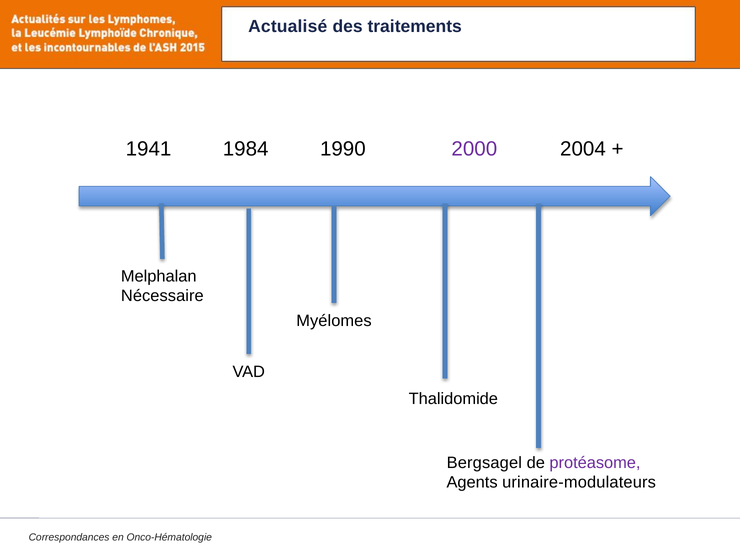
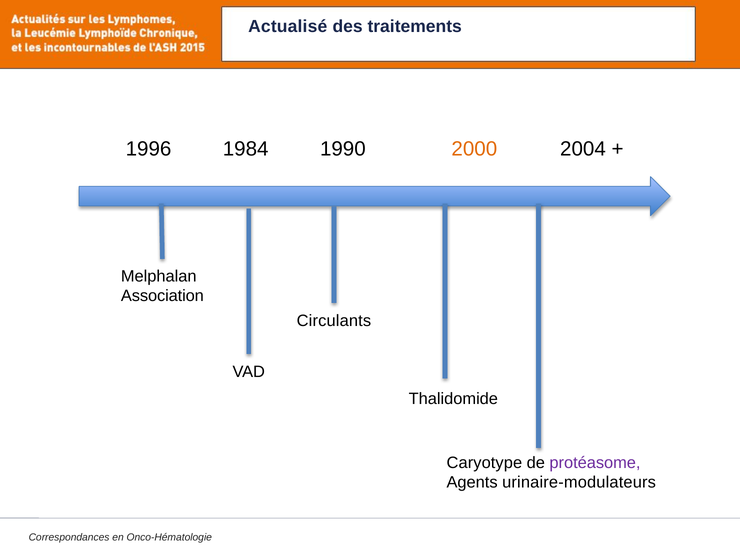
1941: 1941 -> 1996
2000 colour: purple -> orange
Nécessaire: Nécessaire -> Association
Myélomes: Myélomes -> Circulants
Bergsagel: Bergsagel -> Caryotype
